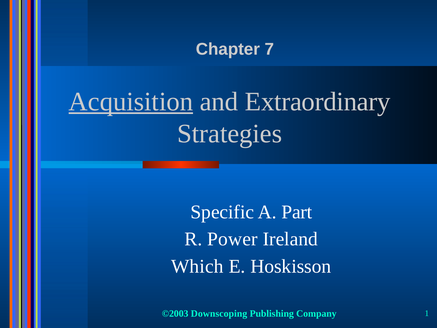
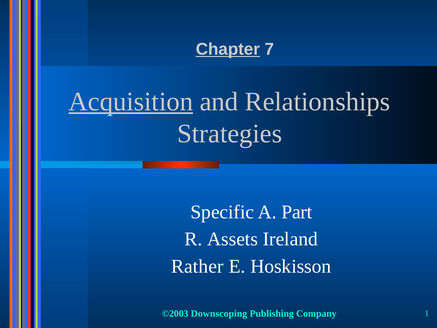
Chapter underline: none -> present
Extraordinary: Extraordinary -> Relationships
Power: Power -> Assets
Which: Which -> Rather
